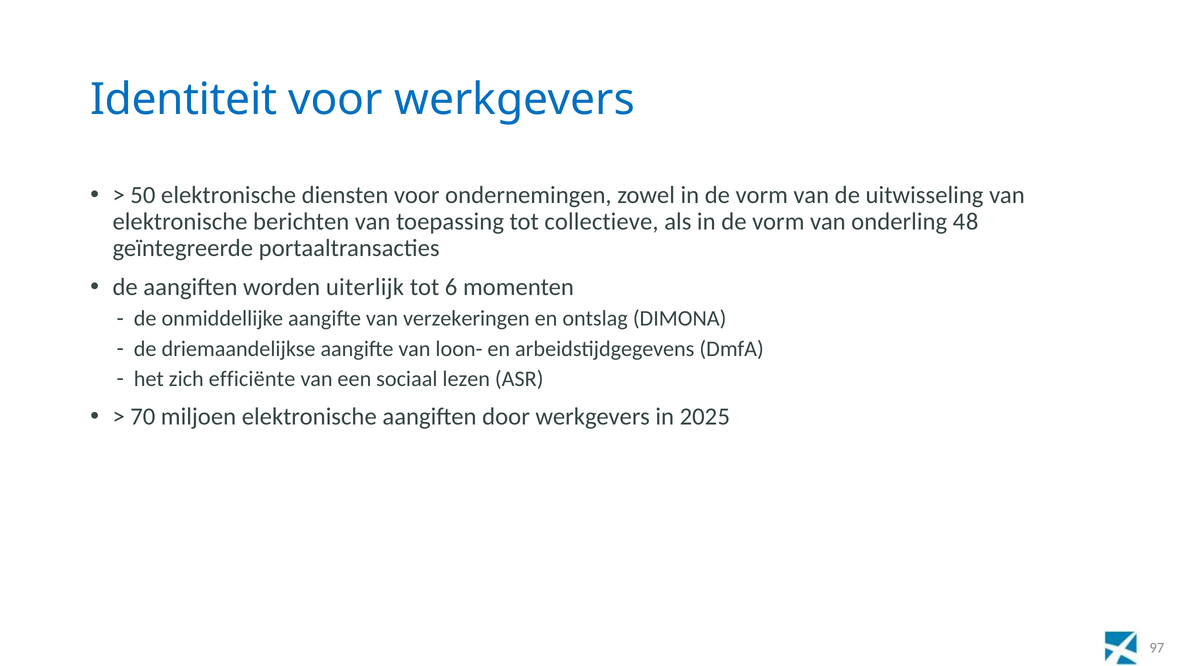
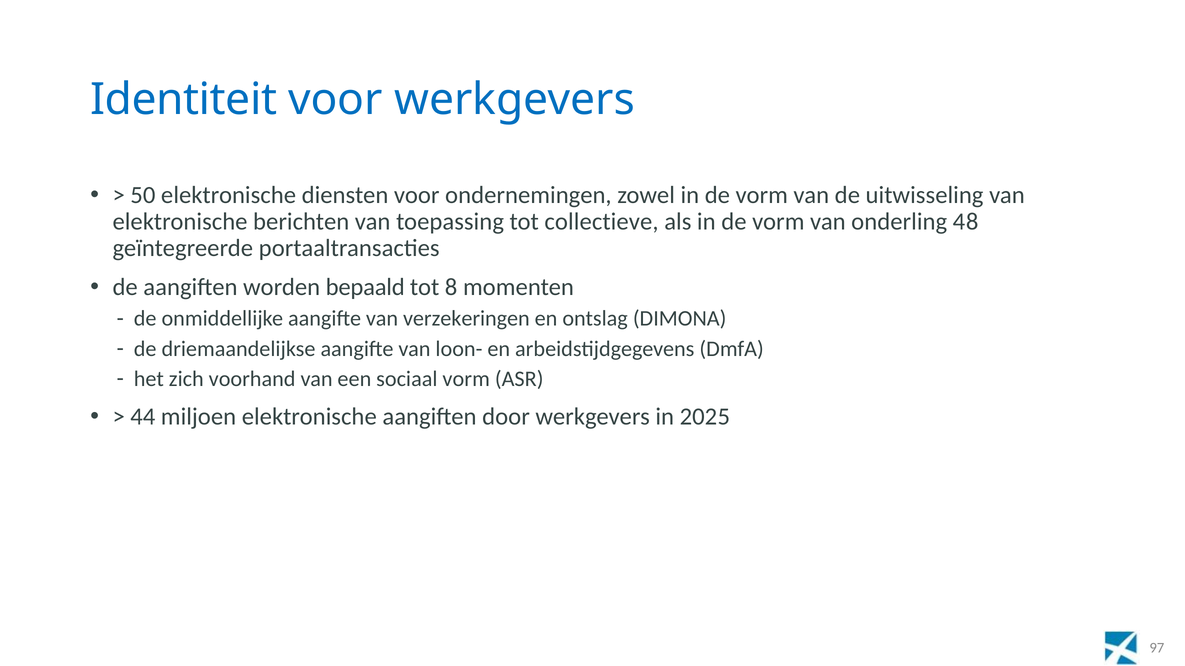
uiterlijk: uiterlijk -> bepaald
6: 6 -> 8
efficiënte: efficiënte -> voorhand
sociaal lezen: lezen -> vorm
70: 70 -> 44
